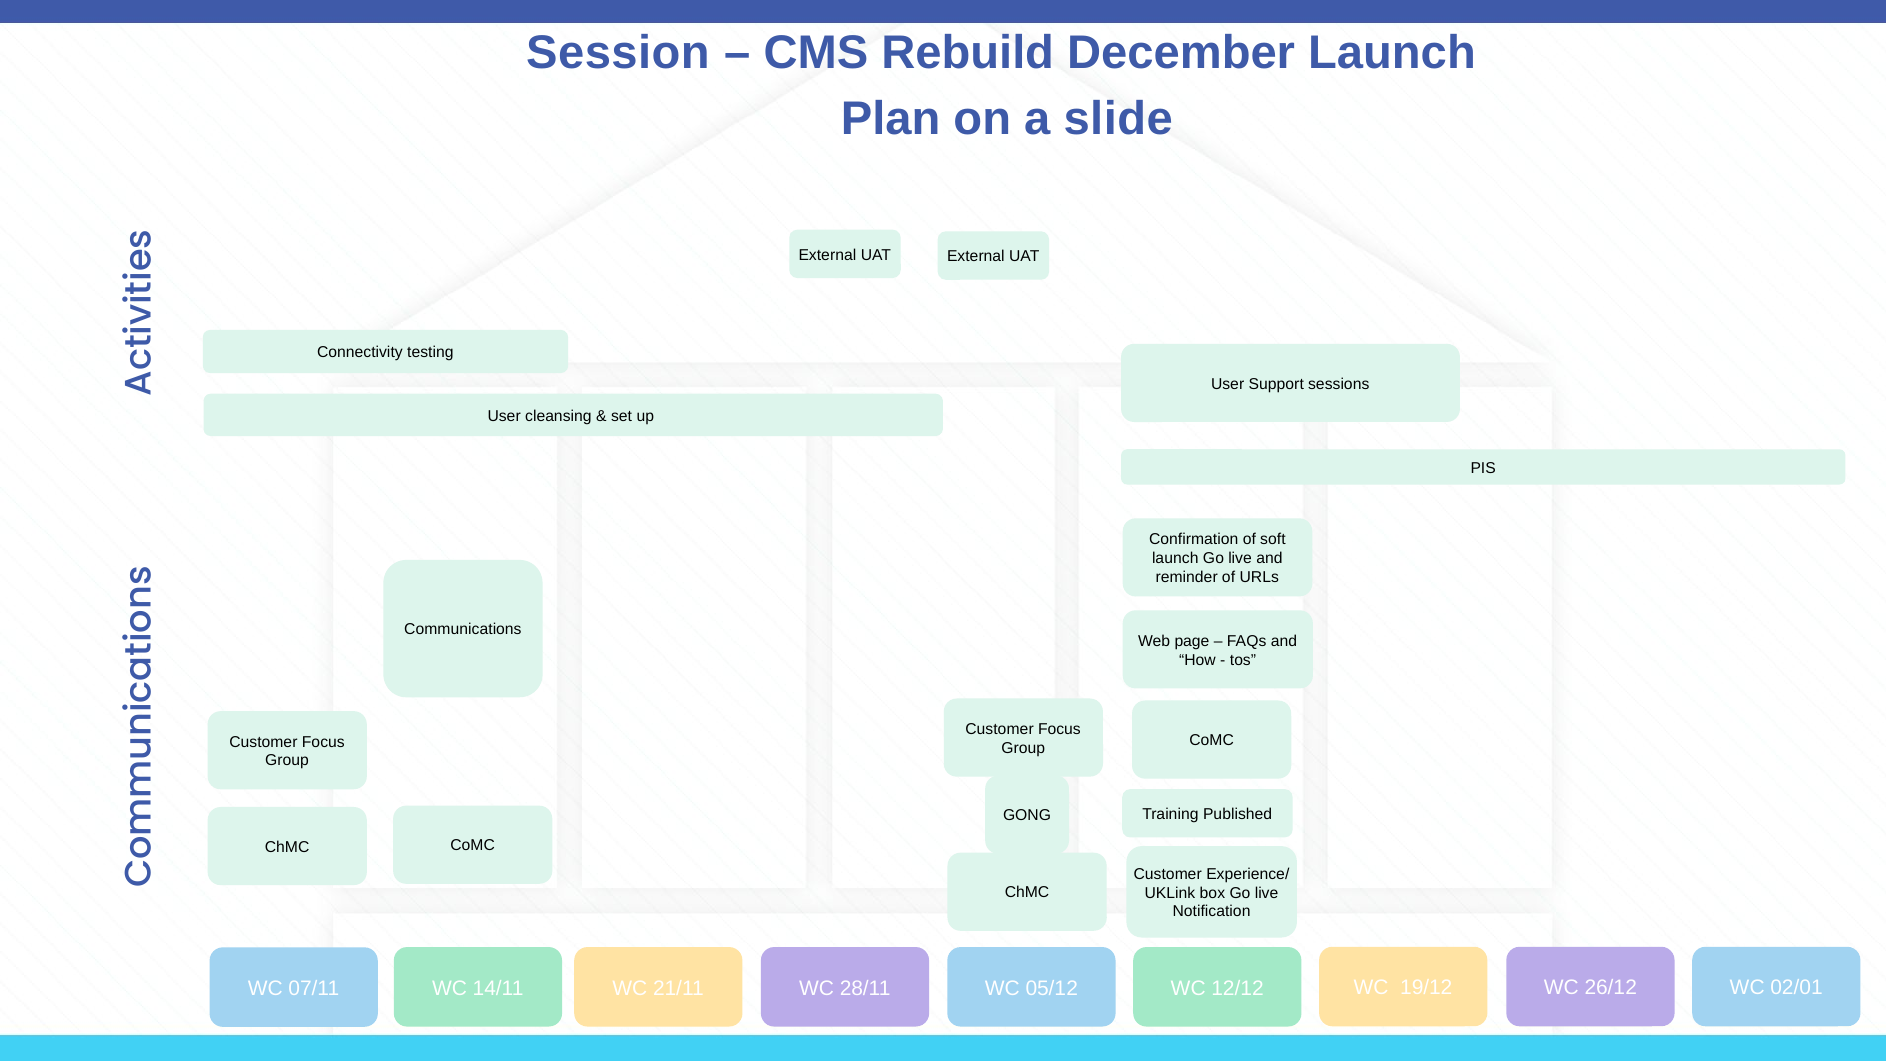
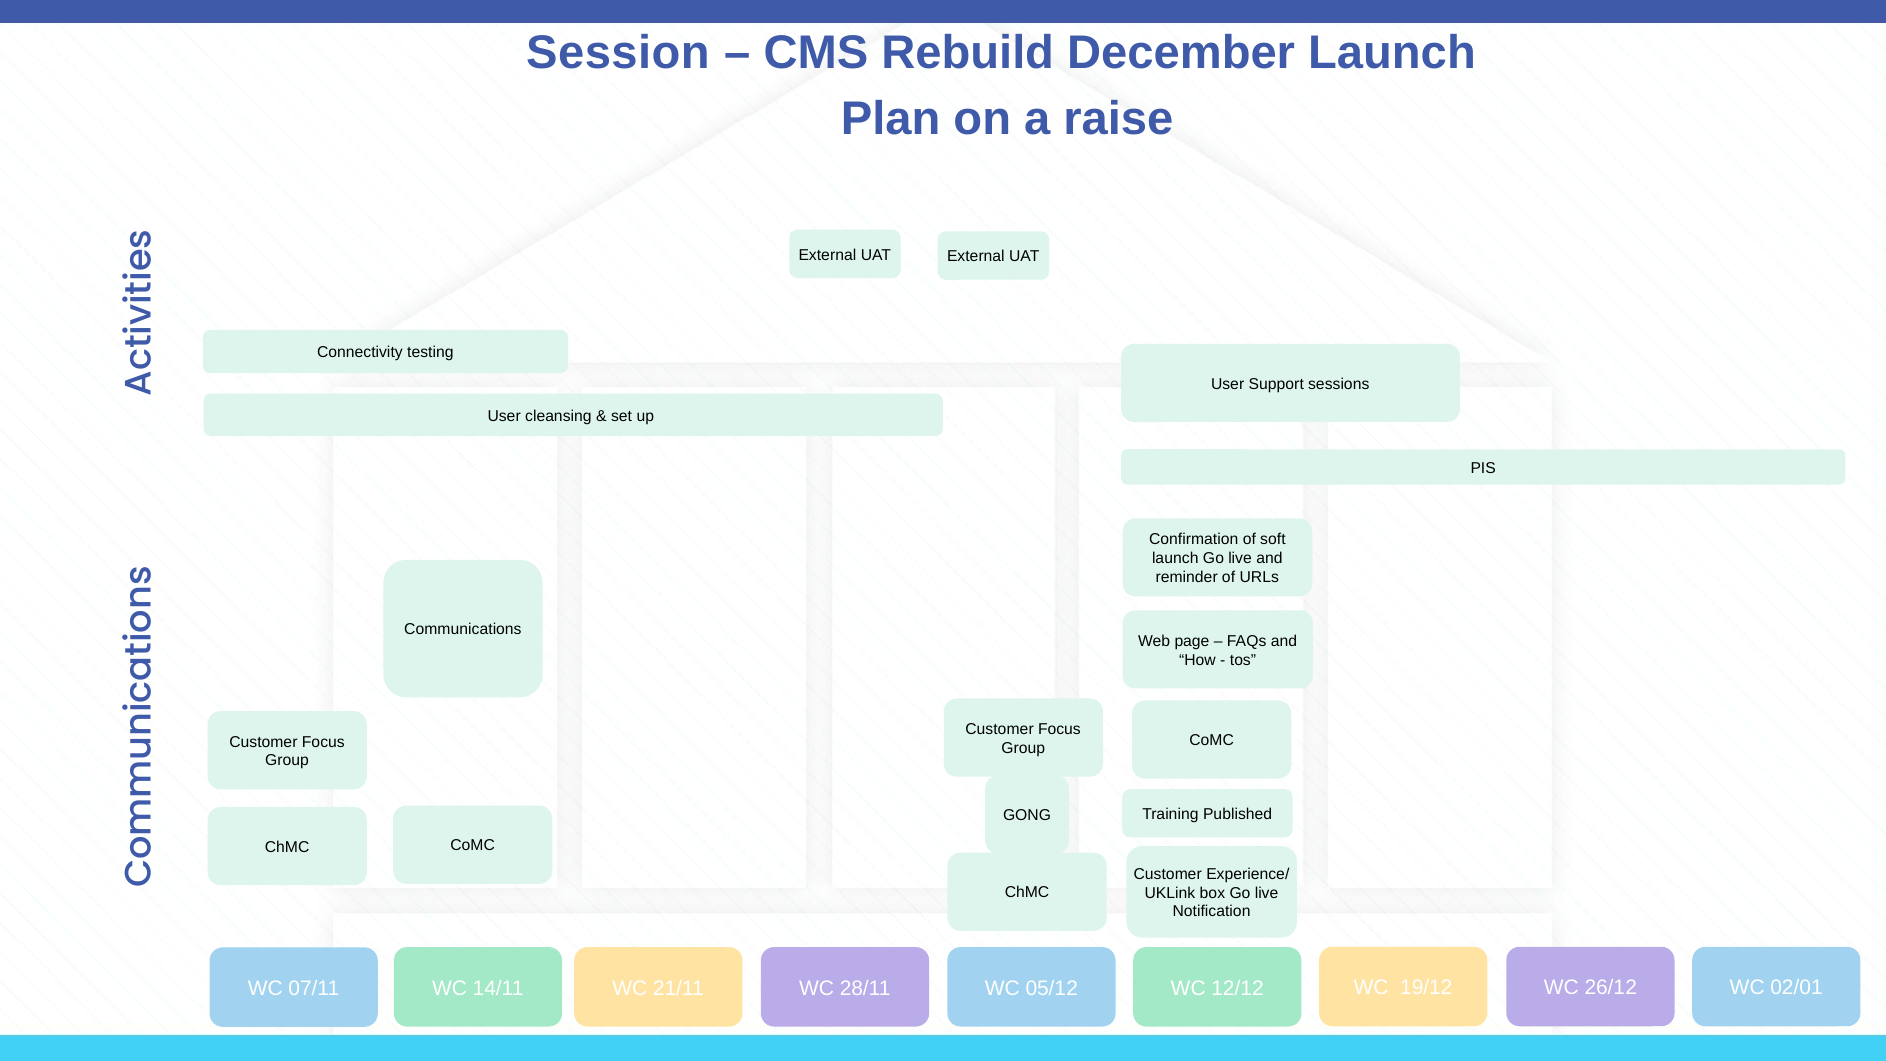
slide: slide -> raise
